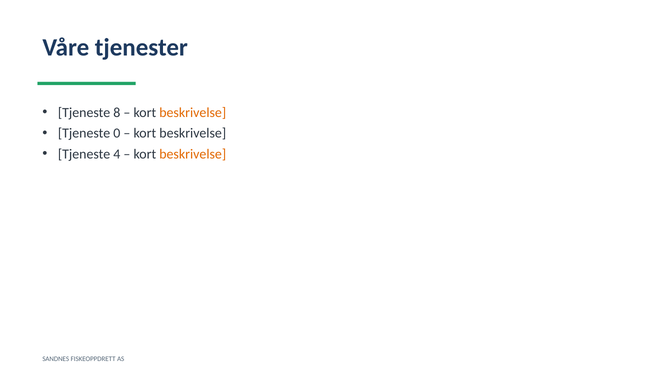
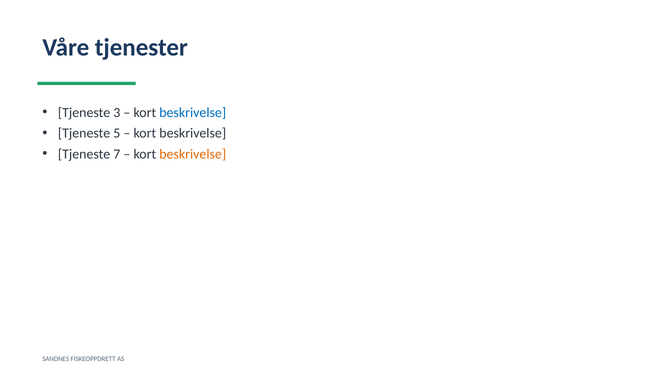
8: 8 -> 3
beskrivelse at (193, 113) colour: orange -> blue
0: 0 -> 5
4: 4 -> 7
